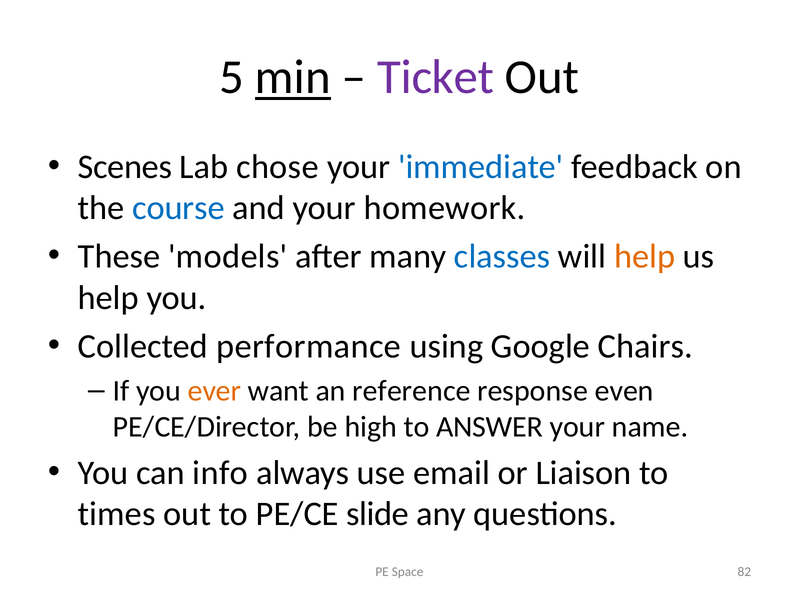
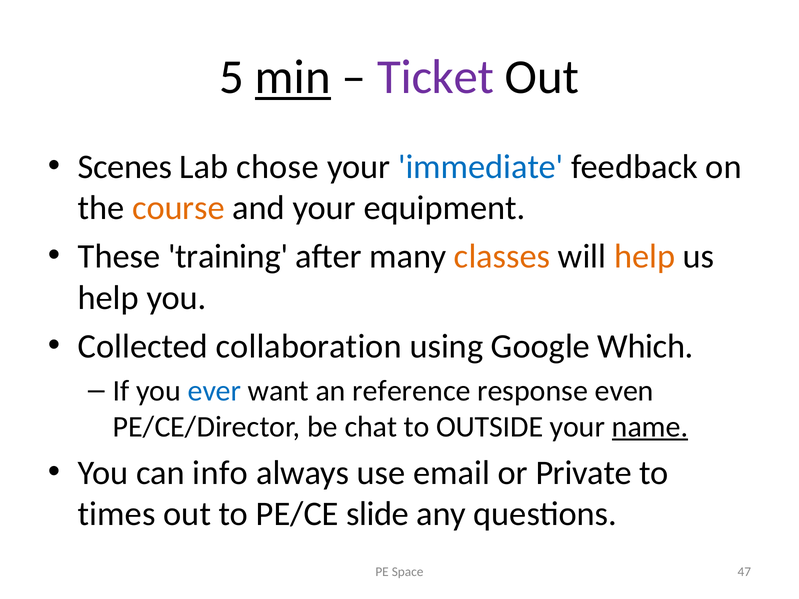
course colour: blue -> orange
homework: homework -> equipment
models: models -> training
classes colour: blue -> orange
performance: performance -> collaboration
Chairs: Chairs -> Which
ever colour: orange -> blue
high: high -> chat
ANSWER: ANSWER -> OUTSIDE
name underline: none -> present
Liaison: Liaison -> Private
82: 82 -> 47
